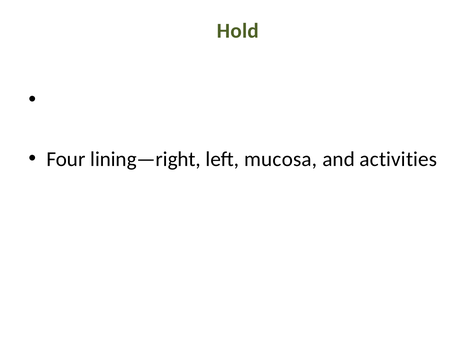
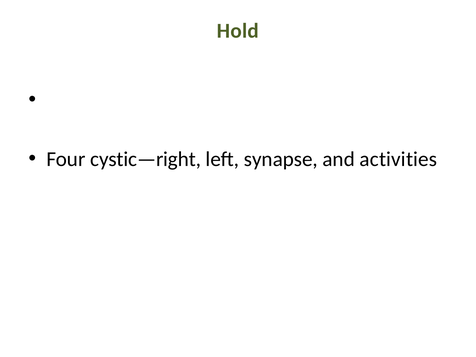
lining—right: lining—right -> cystic—right
mucosa: mucosa -> synapse
